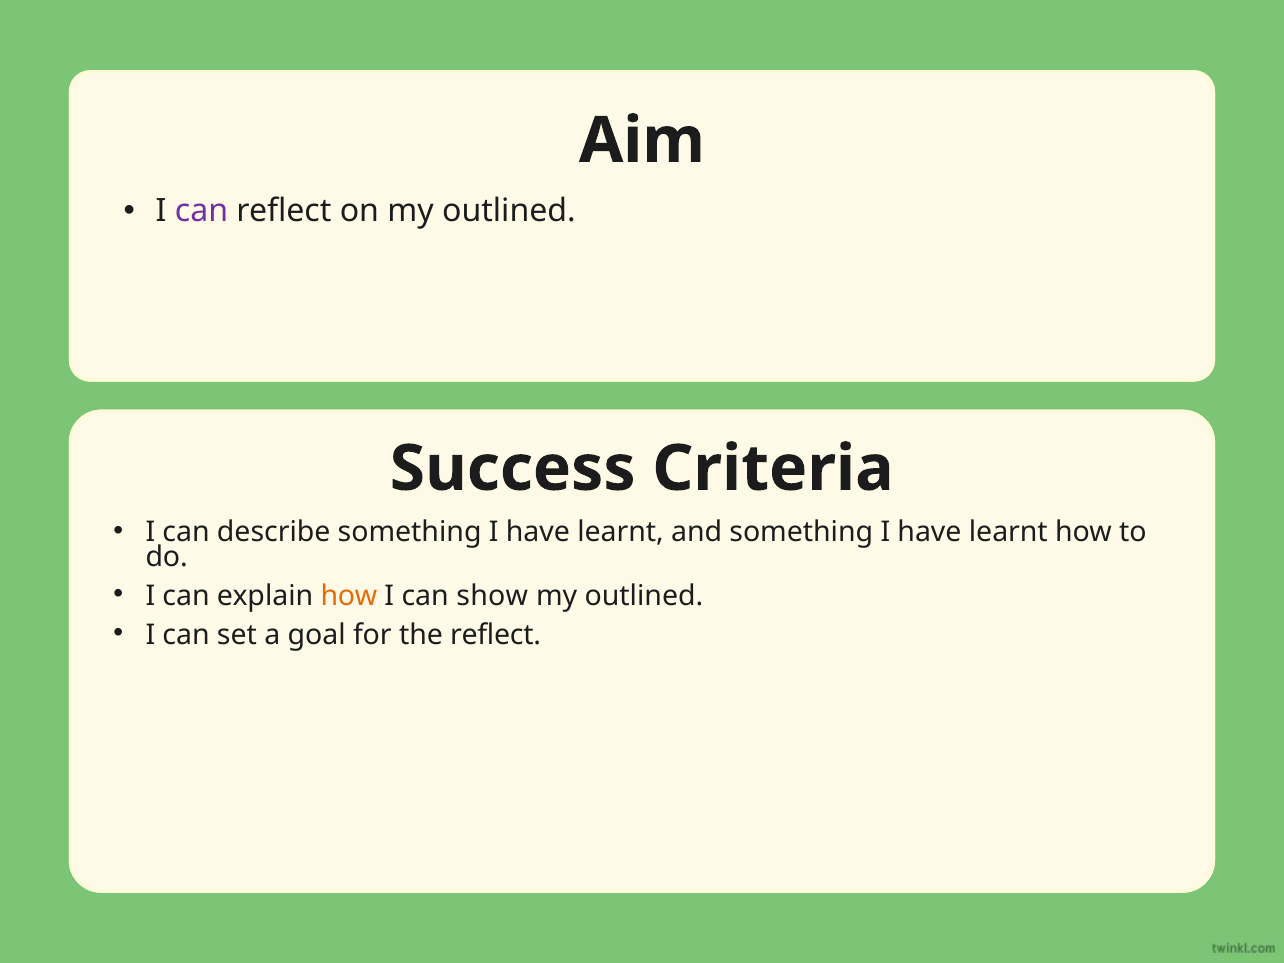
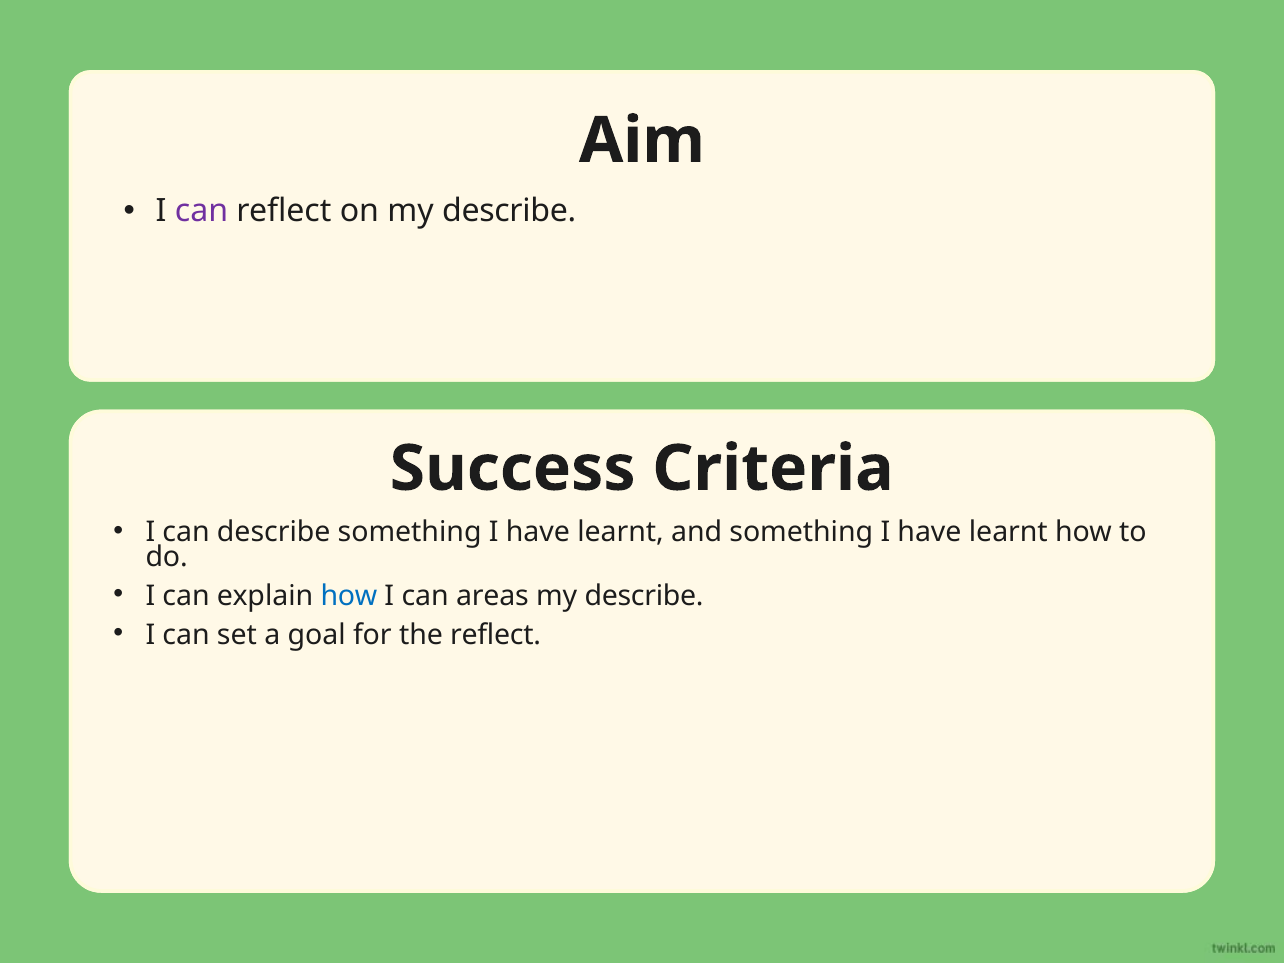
on my outlined: outlined -> describe
how at (349, 596) colour: orange -> blue
show: show -> areas
outlined at (644, 596): outlined -> describe
